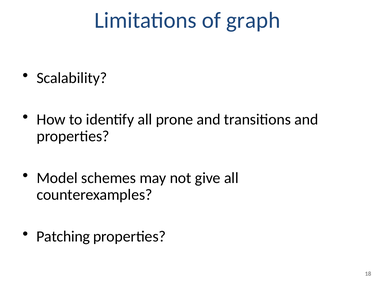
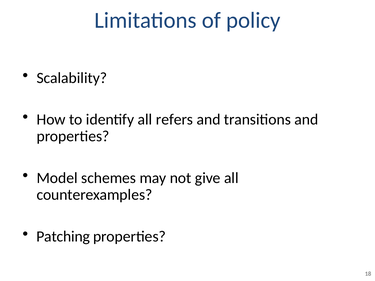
graph: graph -> policy
prone: prone -> refers
